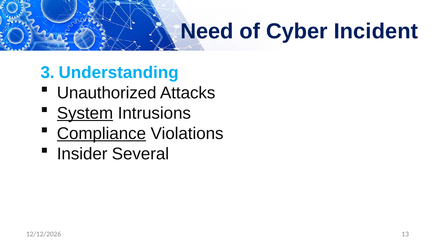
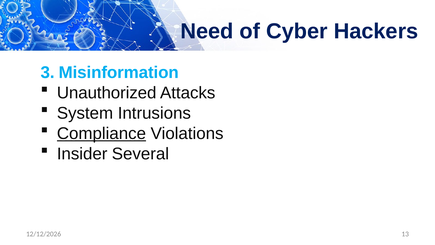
Incident: Incident -> Hackers
Understanding: Understanding -> Misinformation
System underline: present -> none
